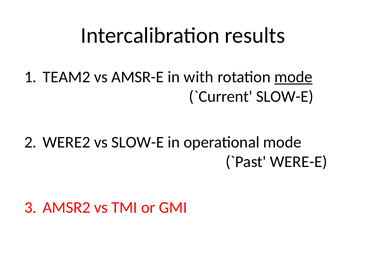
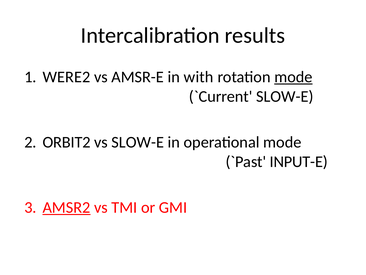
TEAM2: TEAM2 -> WERE2
WERE2: WERE2 -> ORBIT2
WERE-E: WERE-E -> INPUT-E
AMSR2 underline: none -> present
